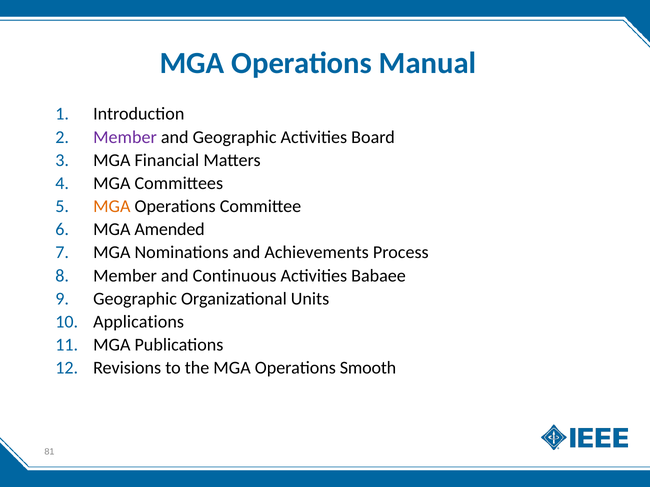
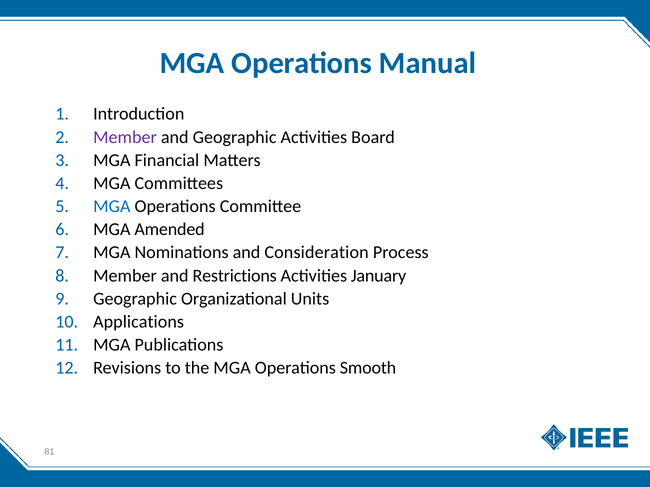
MGA at (112, 207) colour: orange -> blue
Achievements: Achievements -> Consideration
Continuous: Continuous -> Restrictions
Babaee: Babaee -> January
